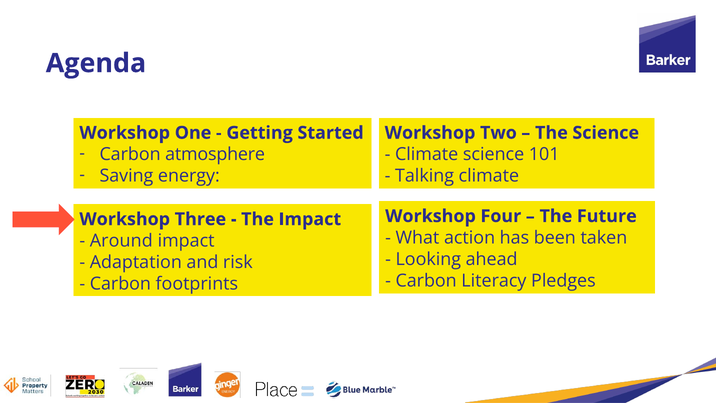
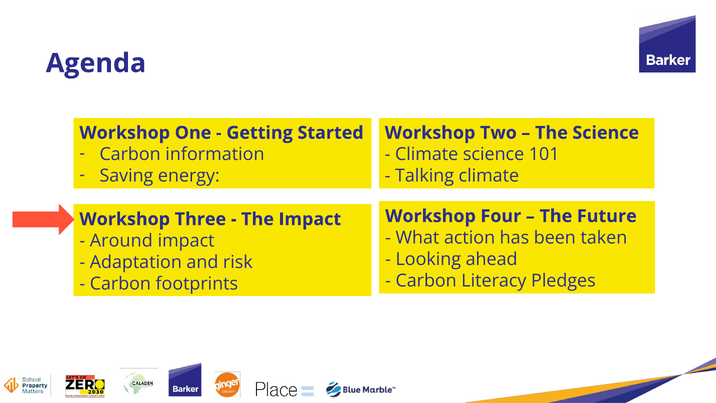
atmosphere: atmosphere -> information
